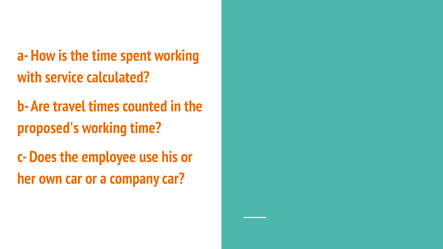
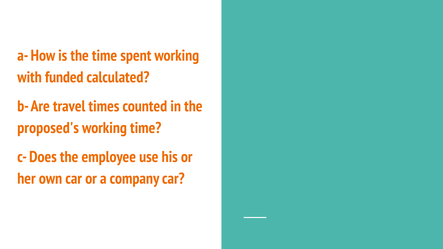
service: service -> funded
